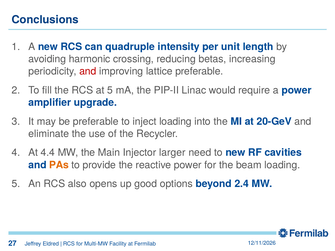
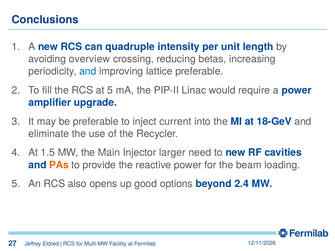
harmonic: harmonic -> overview
and at (88, 71) colour: red -> blue
inject loading: loading -> current
20-GeV: 20-GeV -> 18-GeV
4.4: 4.4 -> 1.5
